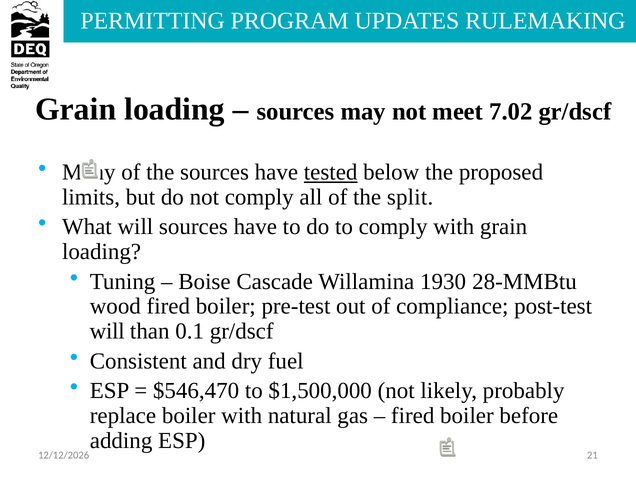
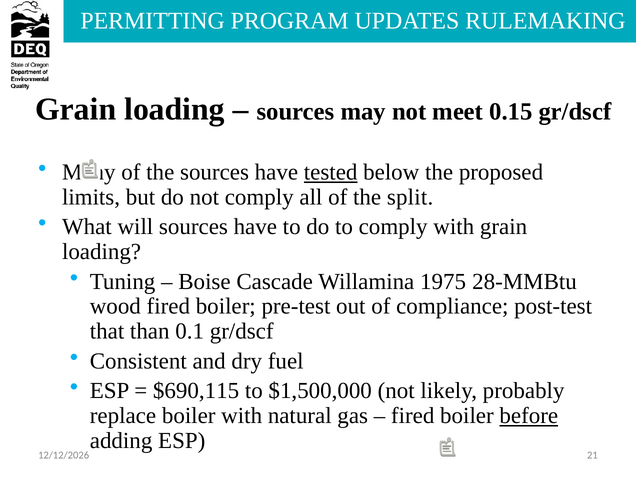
7.02: 7.02 -> 0.15
1930: 1930 -> 1975
will at (107, 331): will -> that
$546,470: $546,470 -> $690,115
before underline: none -> present
